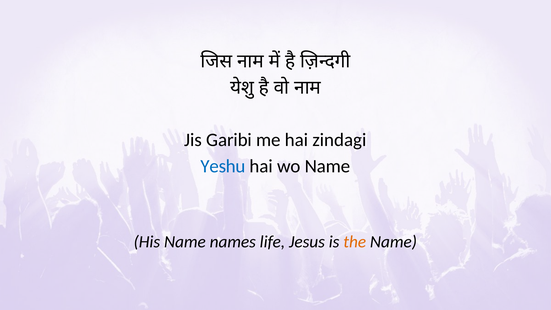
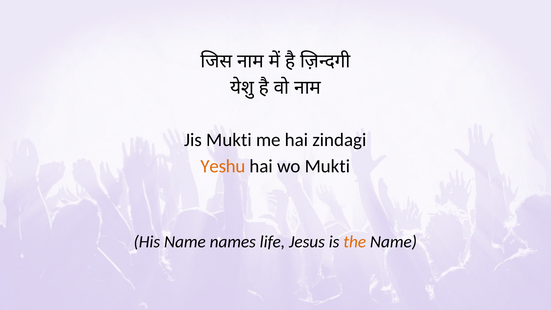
Jis Garibi: Garibi -> Mukti
Yeshu colour: blue -> orange
wo Name: Name -> Mukti
